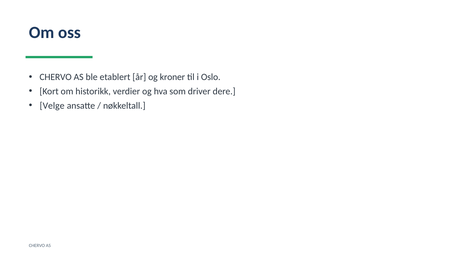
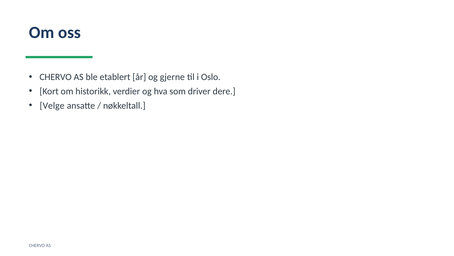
kroner: kroner -> gjerne
